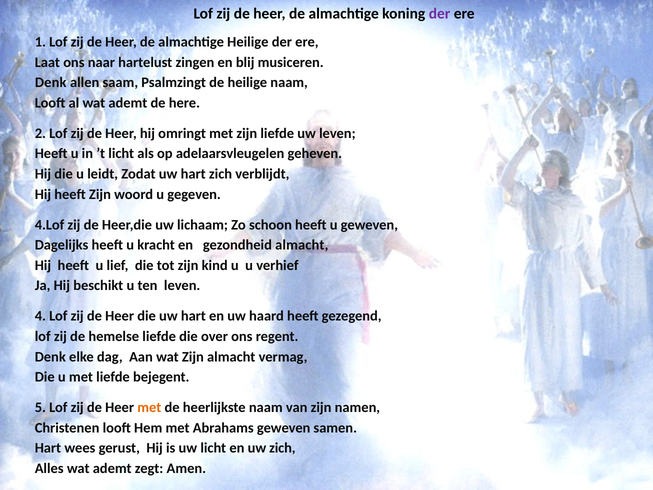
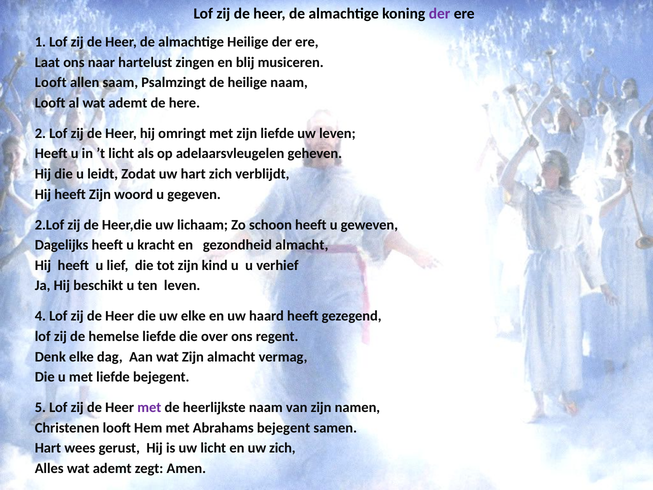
Denk at (51, 82): Denk -> Looft
4.Lof: 4.Lof -> 2.Lof
die uw hart: hart -> elke
met at (149, 407) colour: orange -> purple
Abrahams geweven: geweven -> bejegent
